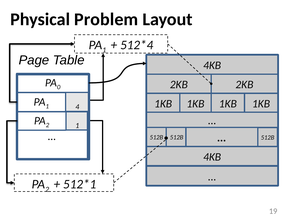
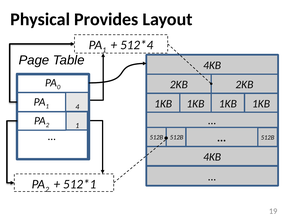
Problem: Problem -> Provides
